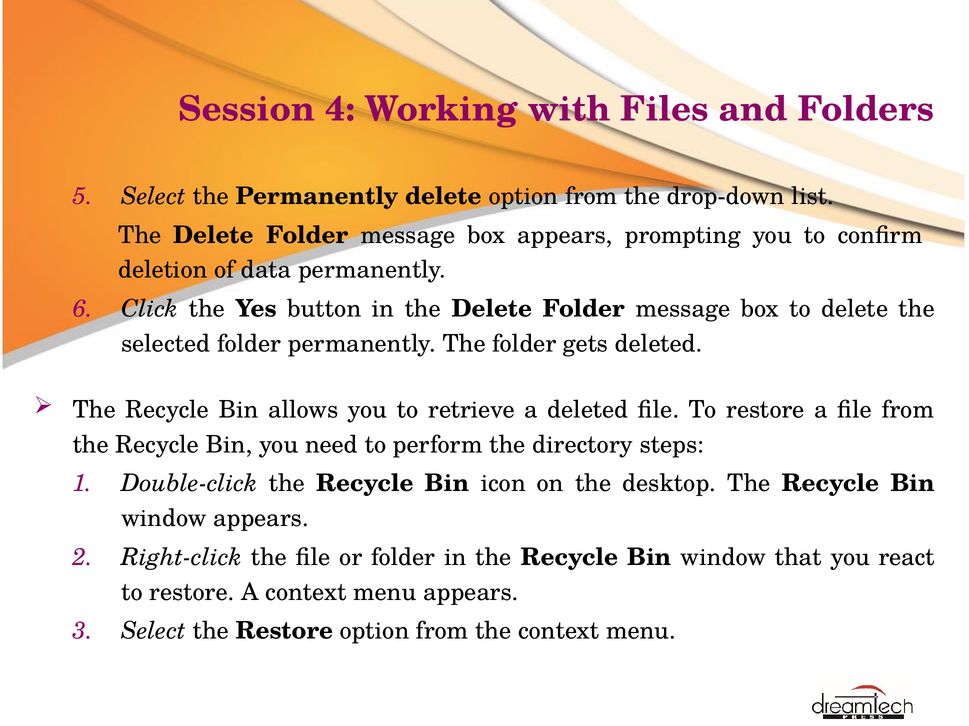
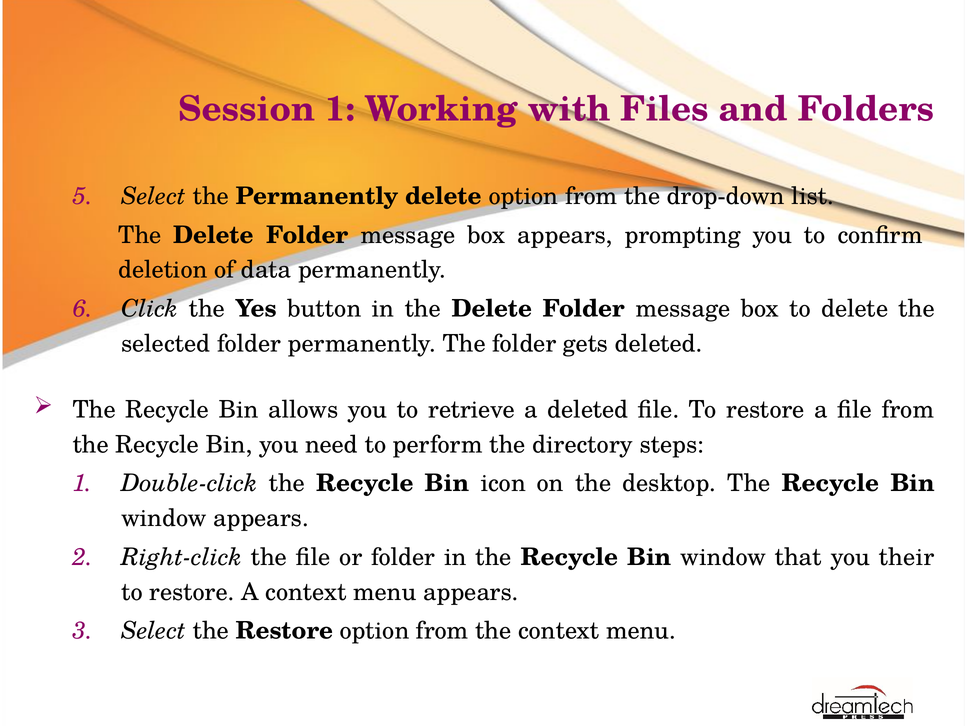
Session 4: 4 -> 1
react: react -> their
